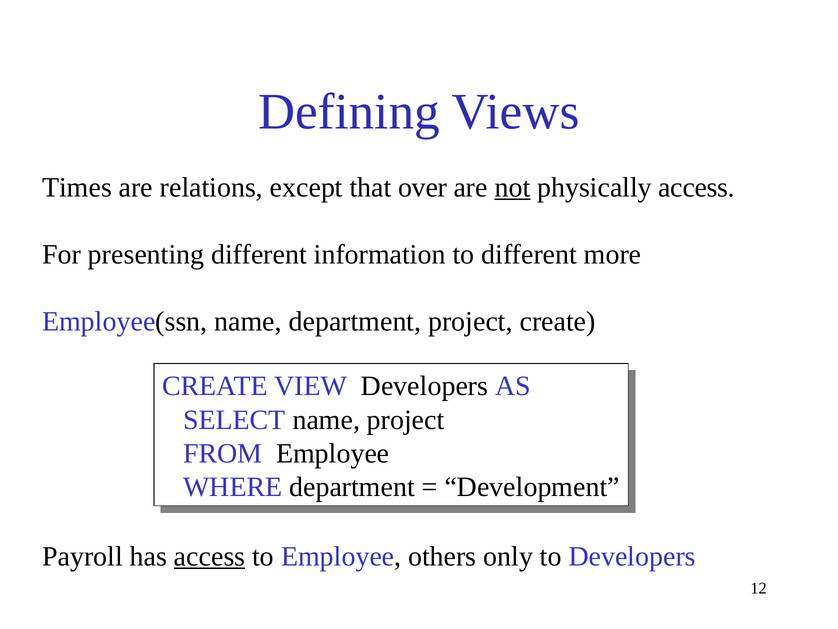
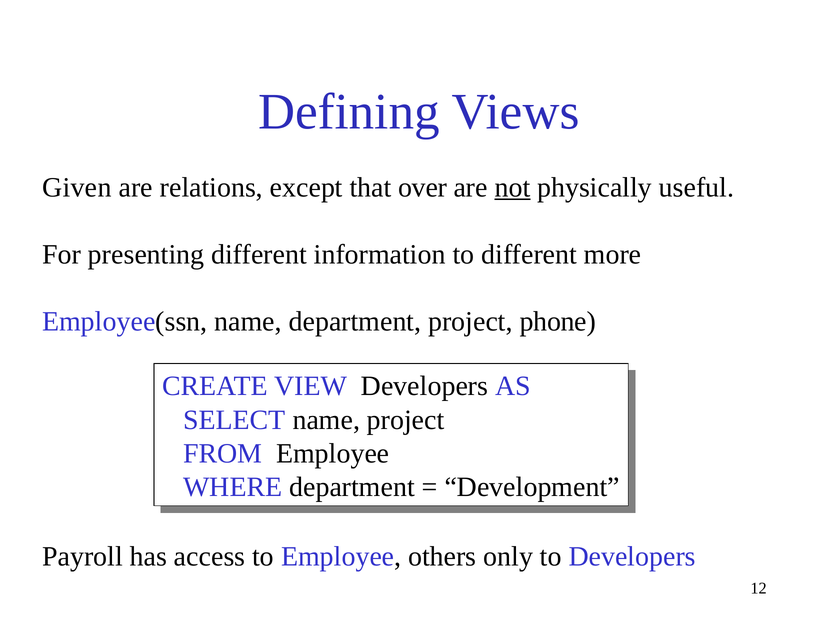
Times: Times -> Given
physically access: access -> useful
project create: create -> phone
access at (210, 556) underline: present -> none
